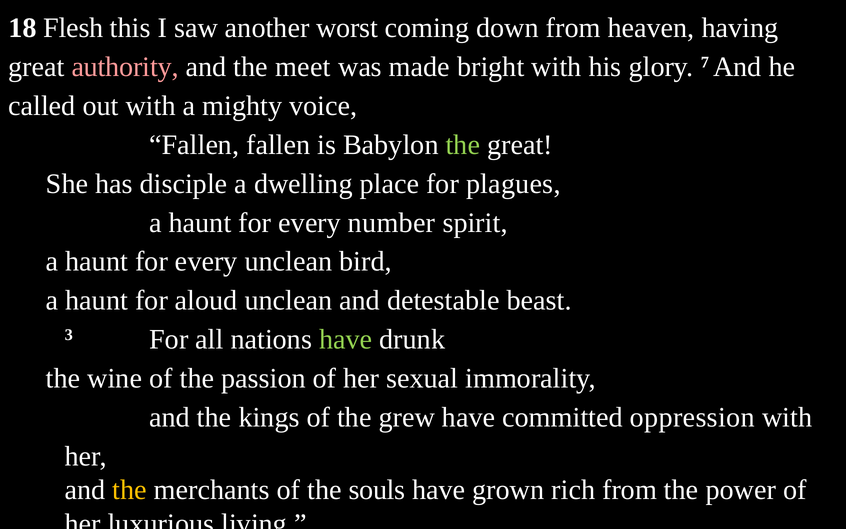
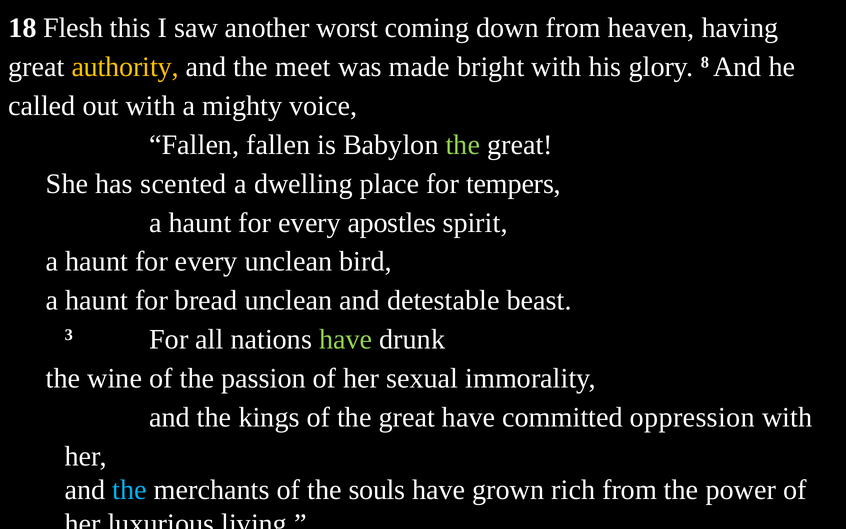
authority colour: pink -> yellow
7: 7 -> 8
disciple: disciple -> scented
plagues: plagues -> tempers
number: number -> apostles
aloud: aloud -> bread
of the grew: grew -> great
the at (130, 490) colour: yellow -> light blue
